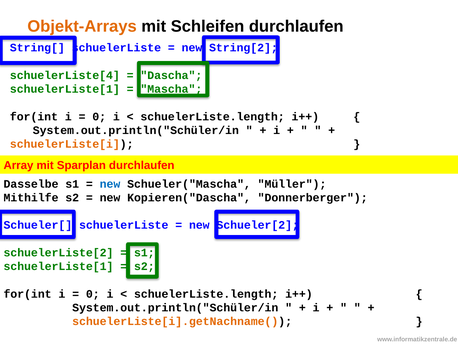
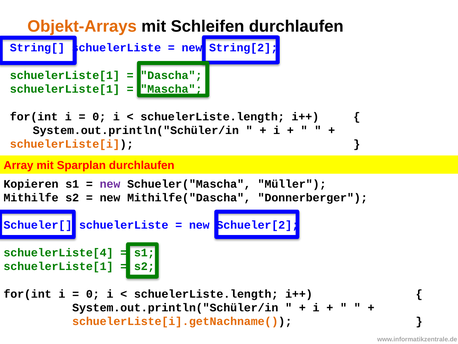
schuelerListe[4 at (65, 75): schuelerListe[4 -> schuelerListe[1
Dasselbe: Dasselbe -> Kopieren
new at (110, 184) colour: blue -> purple
Kopieren("Dascha: Kopieren("Dascha -> Mithilfe("Dascha
schuelerListe[2: schuelerListe[2 -> schuelerListe[4
